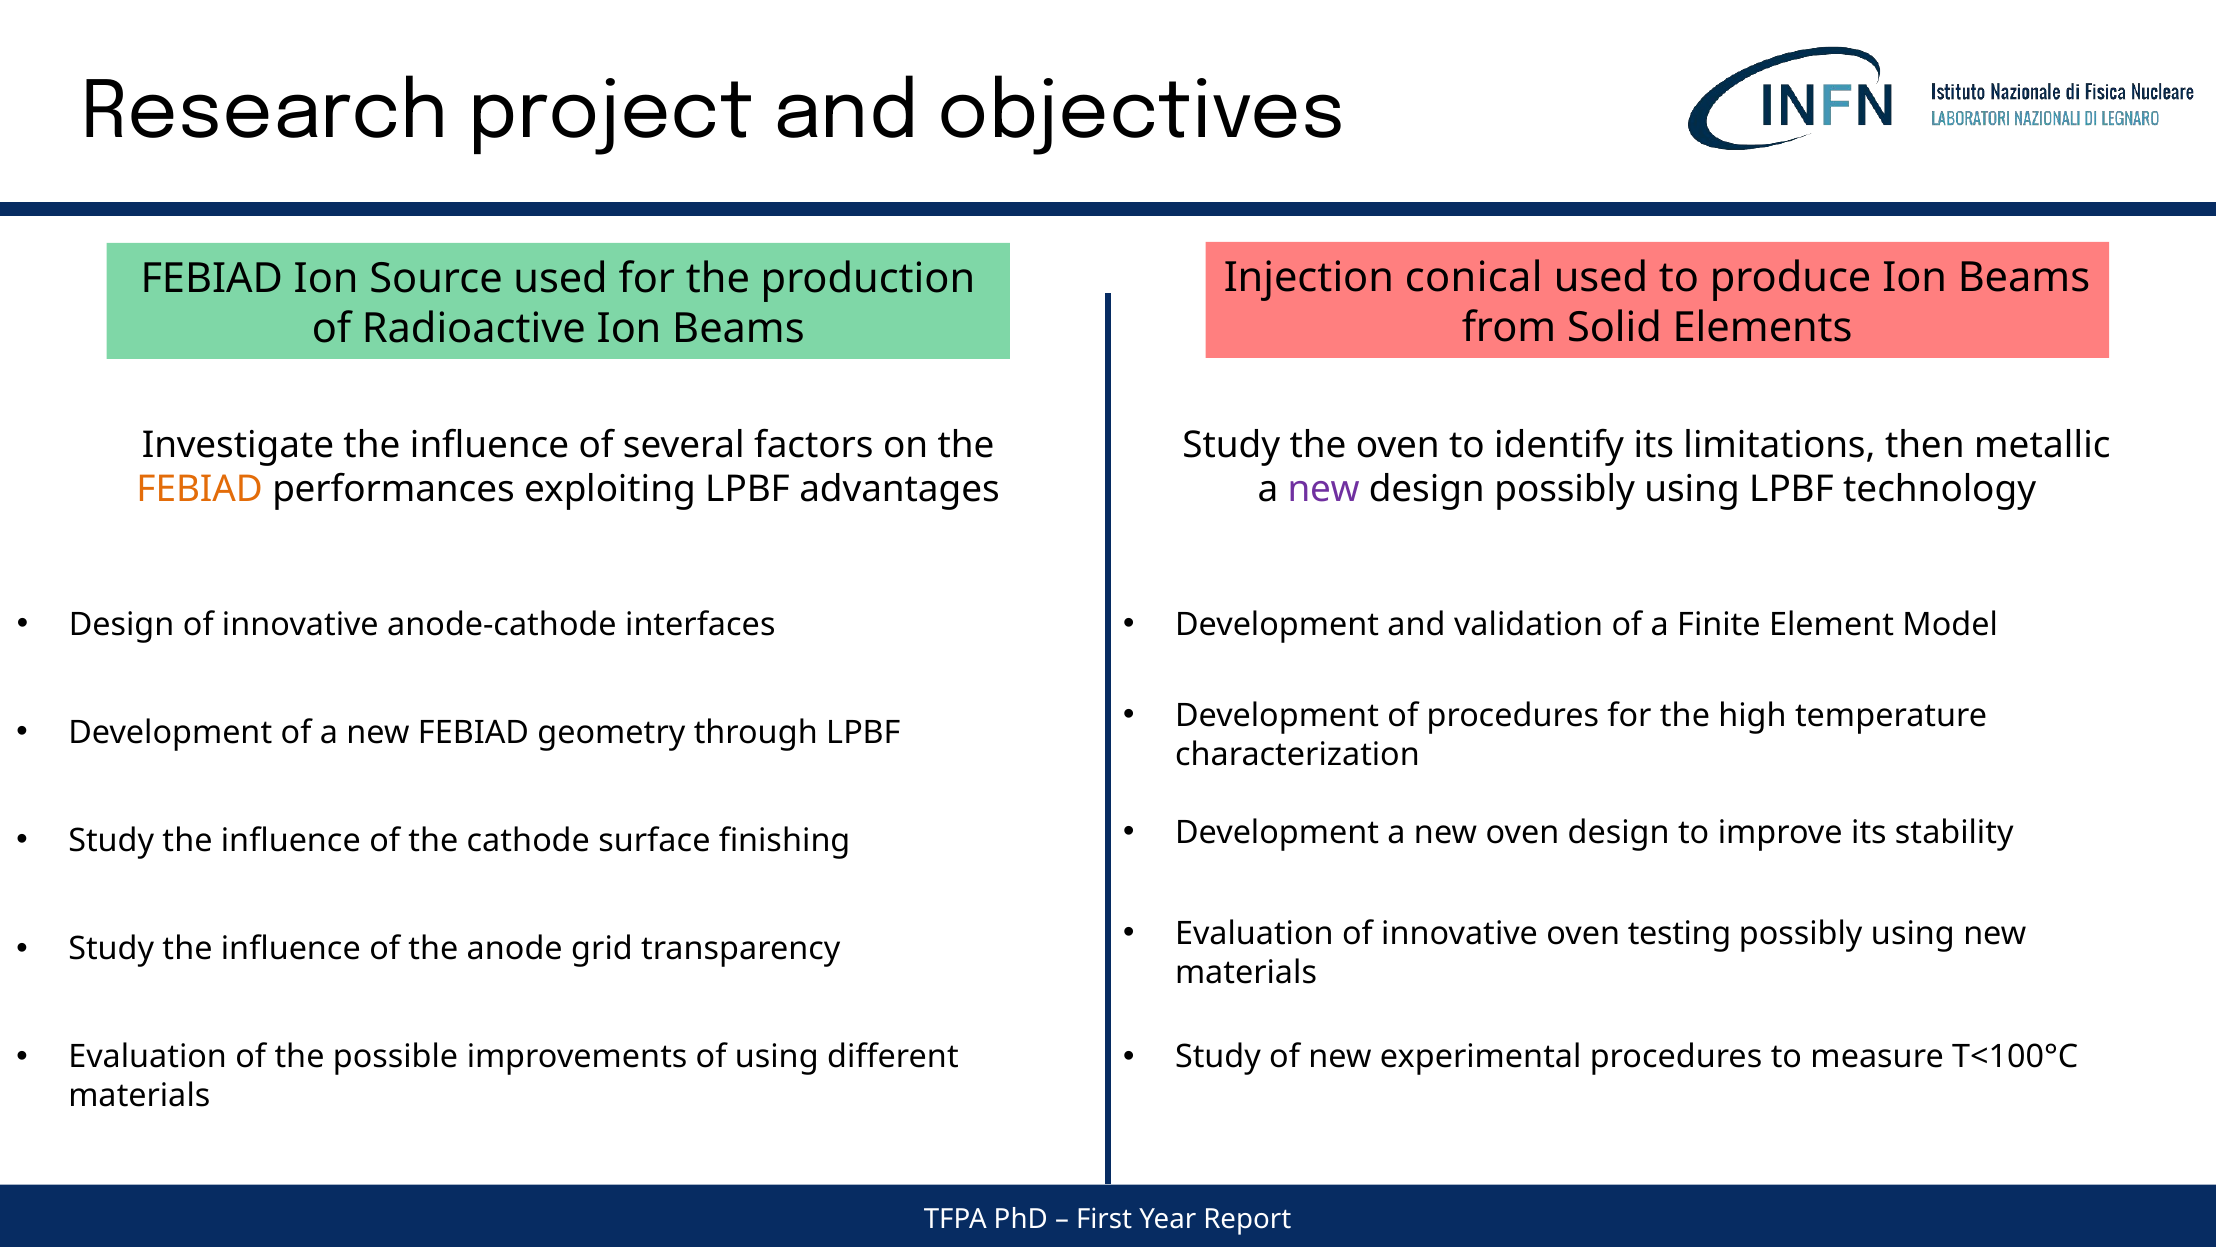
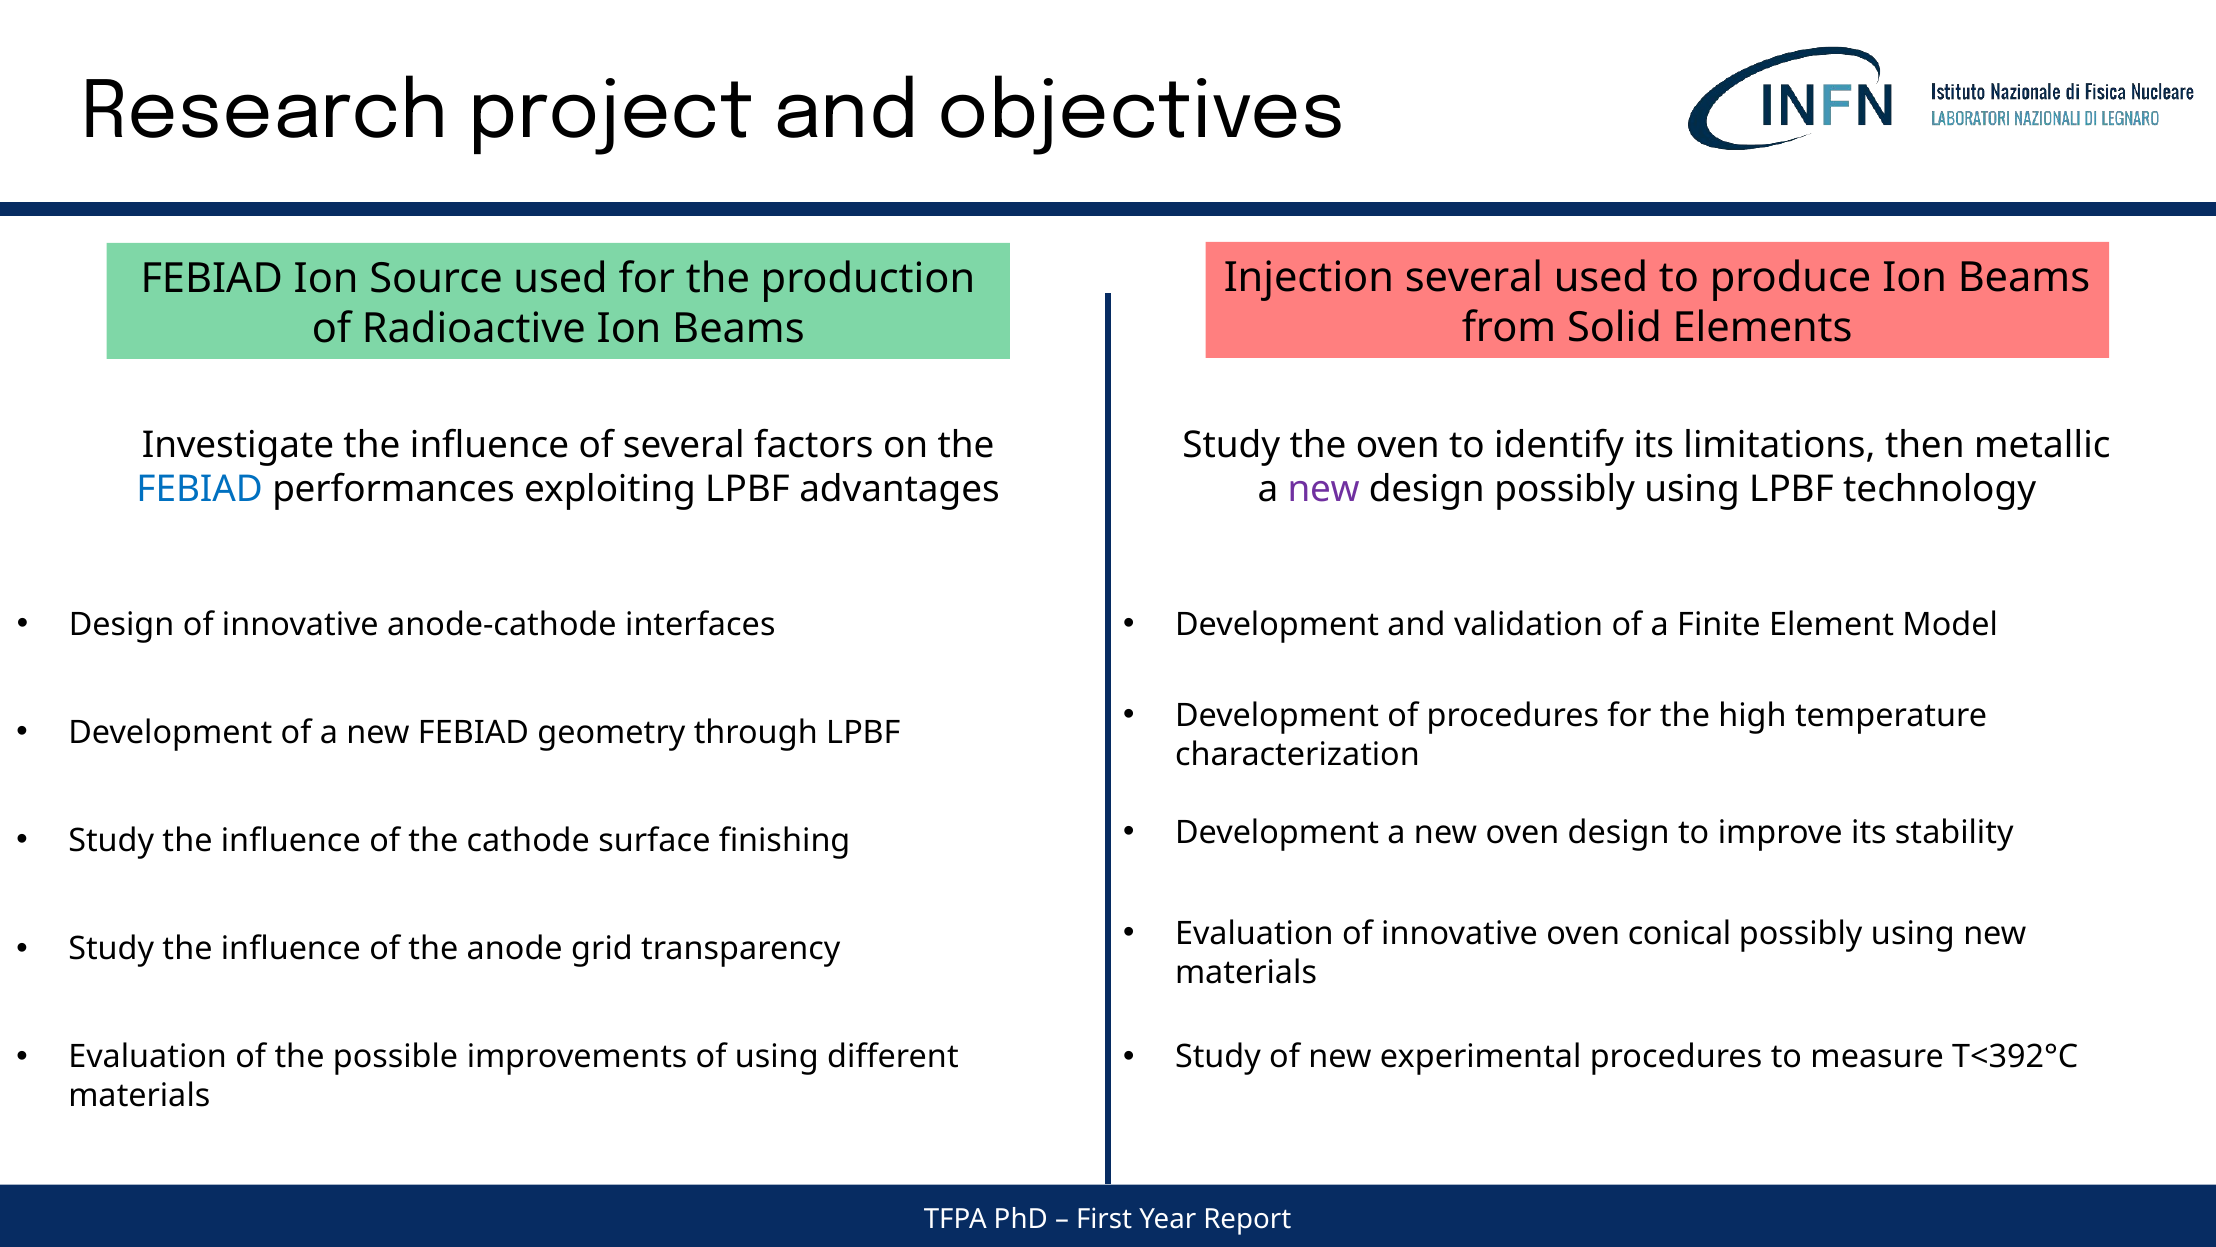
Injection conical: conical -> several
FEBIAD at (200, 489) colour: orange -> blue
testing: testing -> conical
T<100°C: T<100°C -> T<392°C
